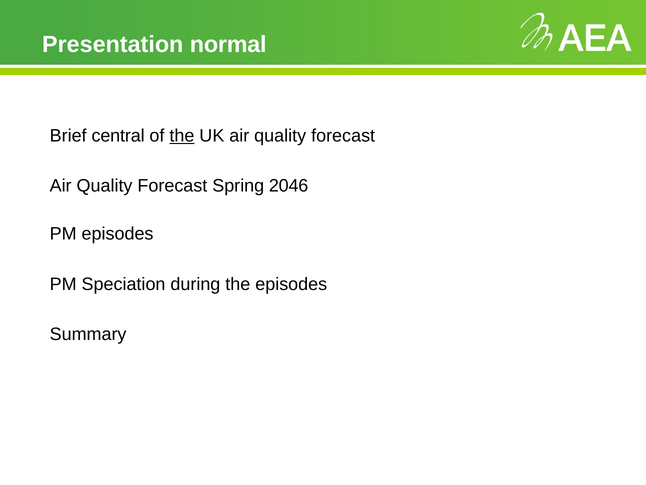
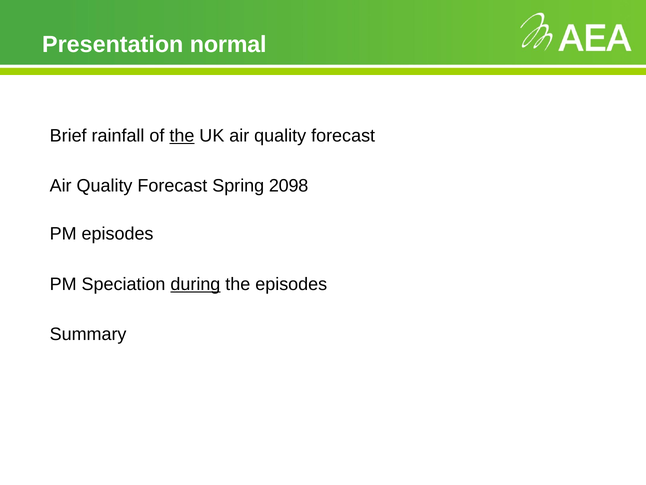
central: central -> rainfall
2046: 2046 -> 2098
during underline: none -> present
